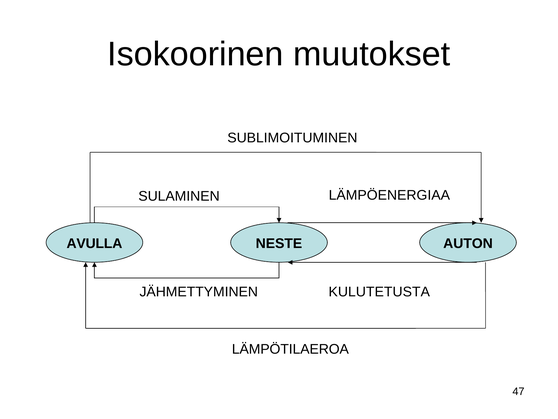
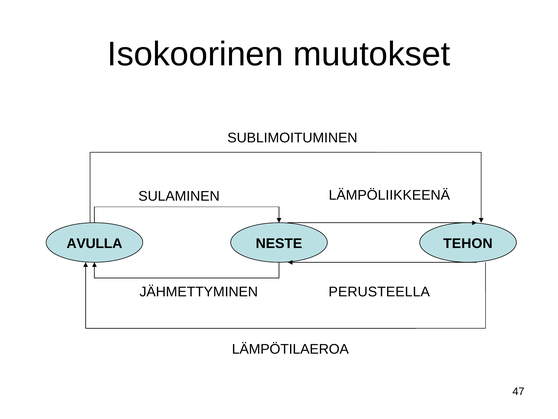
LÄMPÖENERGIAA: LÄMPÖENERGIAA -> LÄMPÖLIIKKEENÄ
AUTON: AUTON -> TEHON
KULUTETUSTA: KULUTETUSTA -> PERUSTEELLA
